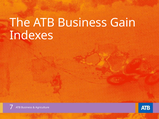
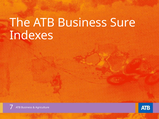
Gain: Gain -> Sure
